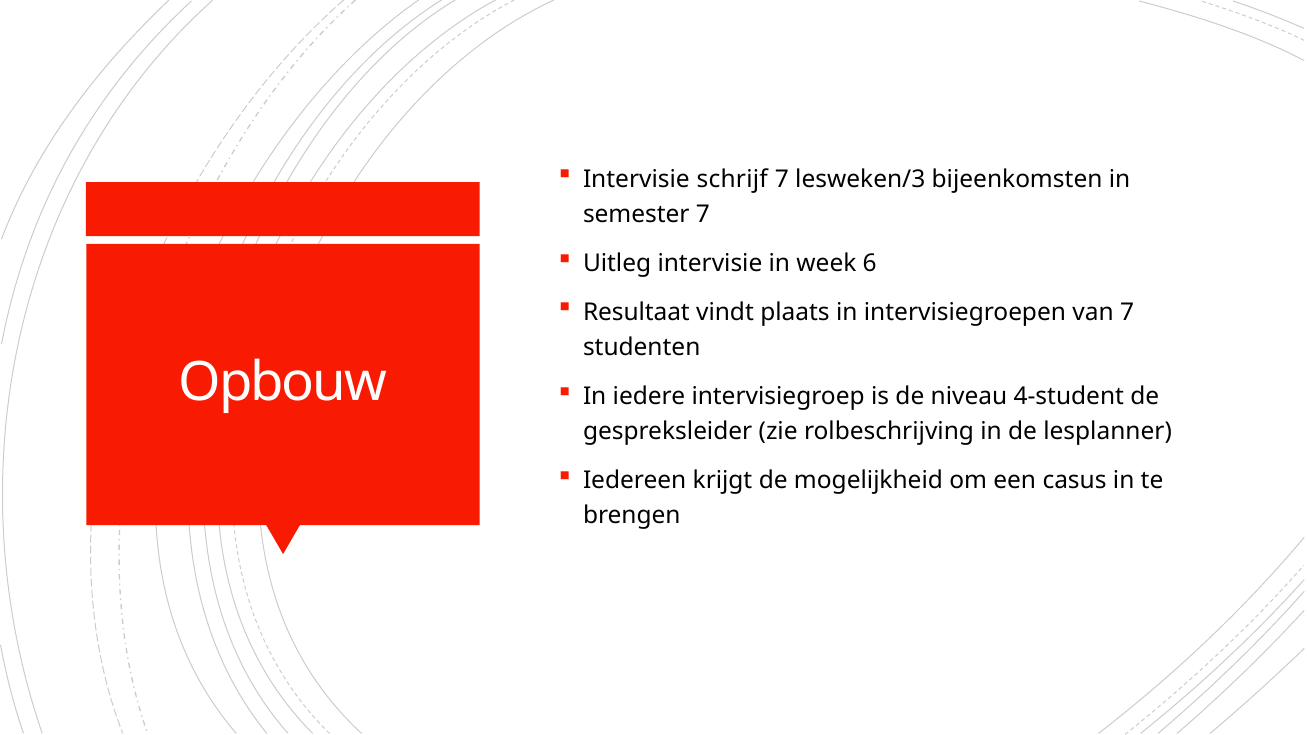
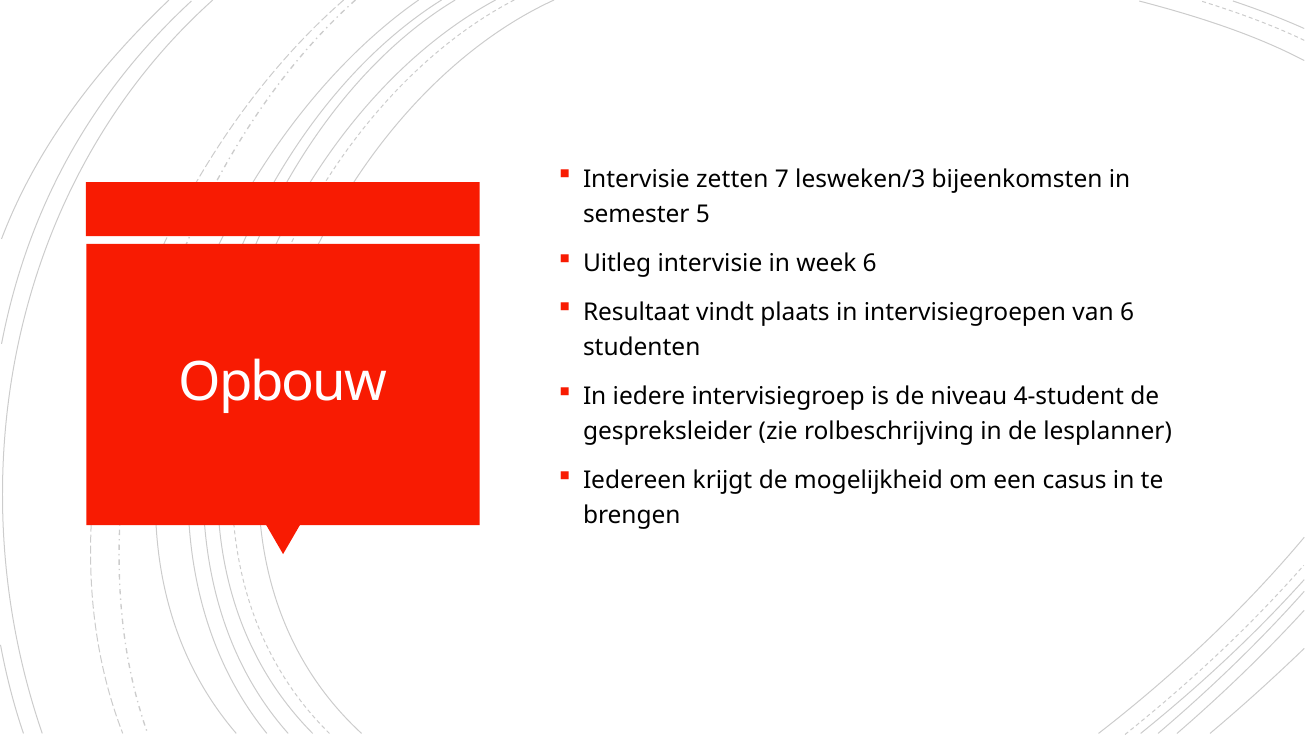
schrijf: schrijf -> zetten
semester 7: 7 -> 5
van 7: 7 -> 6
